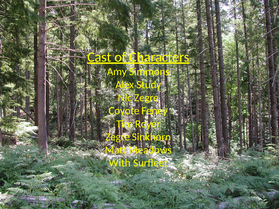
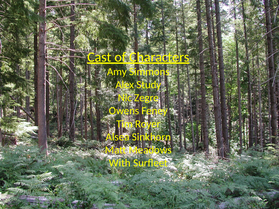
Coyote: Coyote -> Owens
Zegre at (118, 137): Zegre -> Alsea
